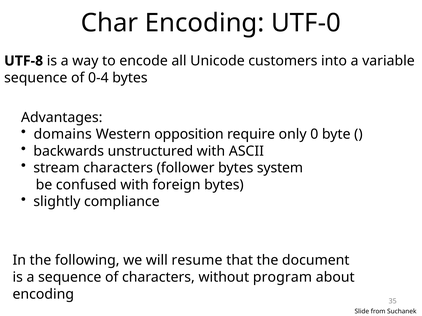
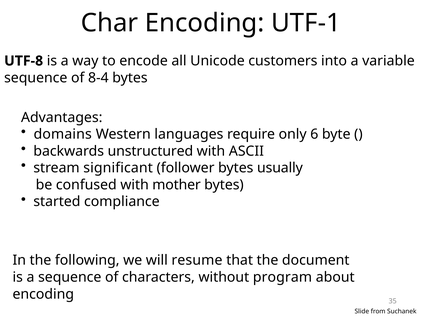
UTF-0: UTF-0 -> UTF-1
0-4: 0-4 -> 8-4
opposition: opposition -> languages
0: 0 -> 6
stream characters: characters -> significant
system: system -> usually
foreign: foreign -> mother
slightly: slightly -> started
